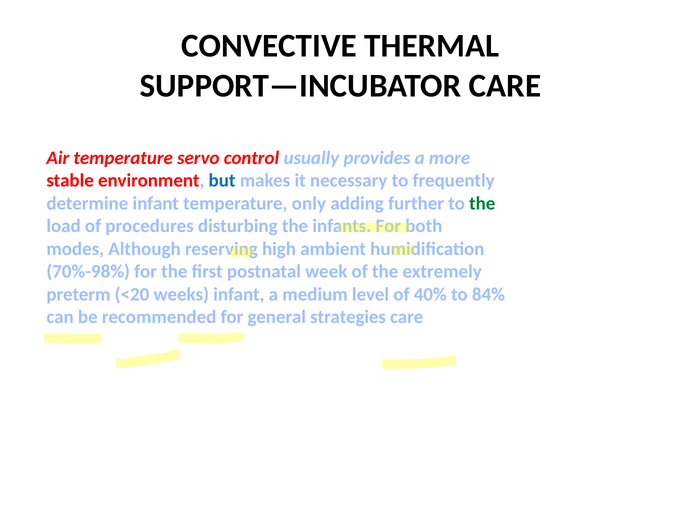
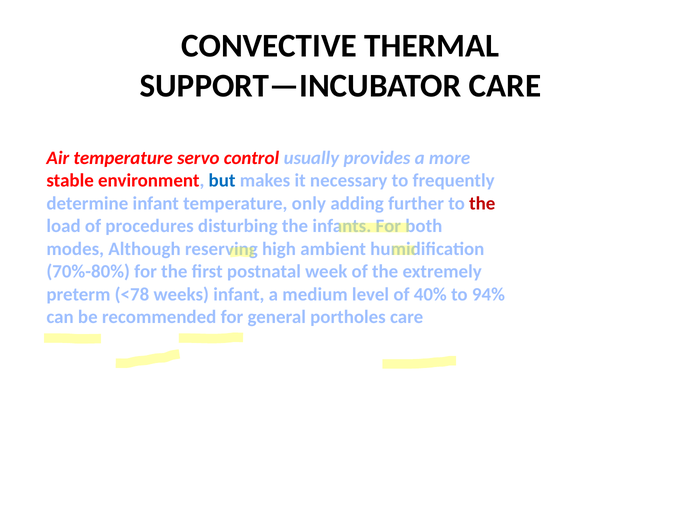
the at (482, 203) colour: green -> red
70%-98%: 70%-98% -> 70%-80%
<20: <20 -> <78
84%: 84% -> 94%
strategies: strategies -> portholes
